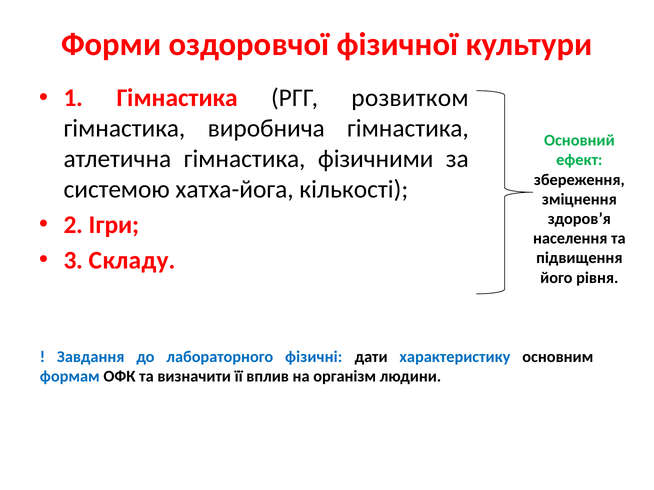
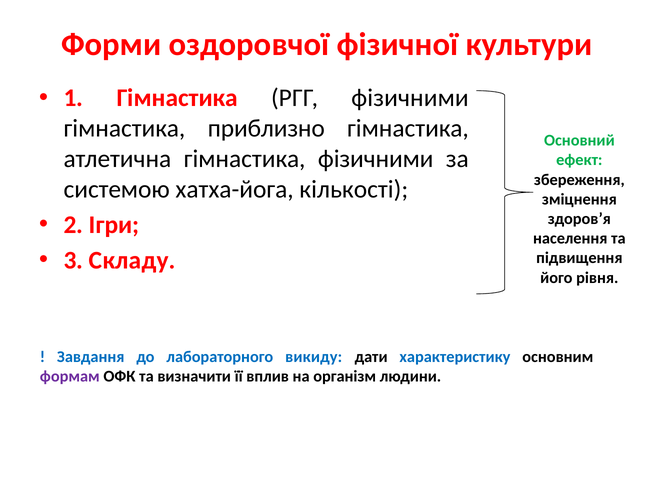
РГГ розвитком: розвитком -> фізичними
виробнича: виробнича -> приблизно
фізичні: фізичні -> викиду
формам colour: blue -> purple
